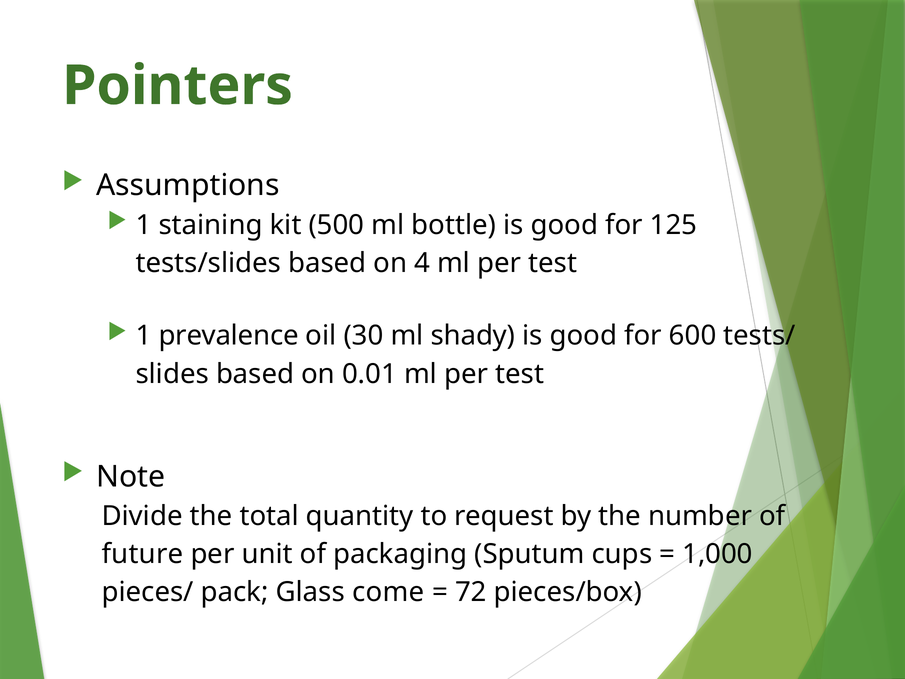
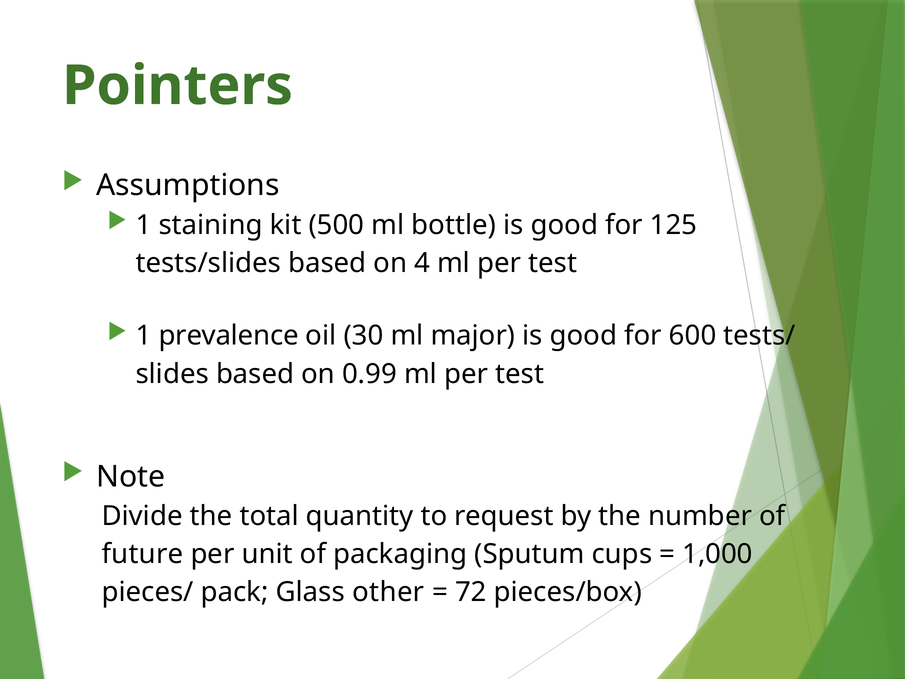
shady: shady -> major
0.01: 0.01 -> 0.99
come: come -> other
